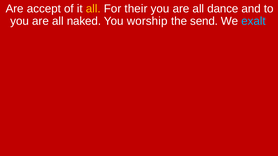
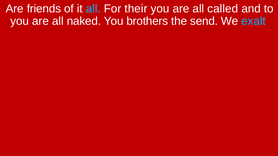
accept: accept -> friends
all at (93, 9) colour: yellow -> light blue
dance: dance -> called
worship: worship -> brothers
